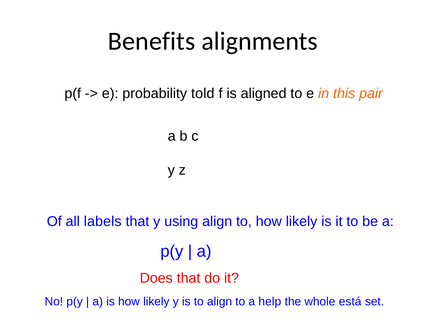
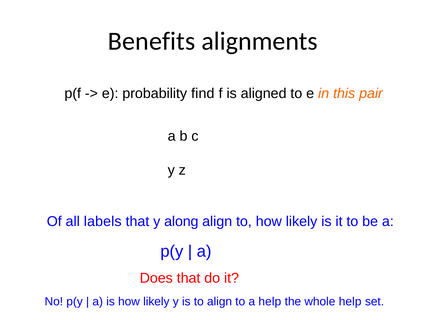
told: told -> find
using: using -> along
whole está: está -> help
